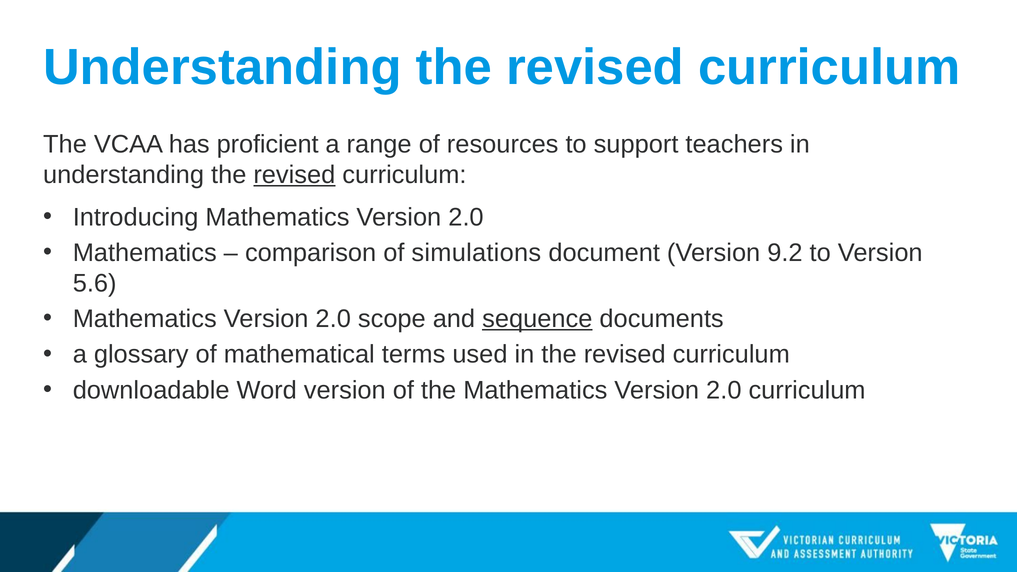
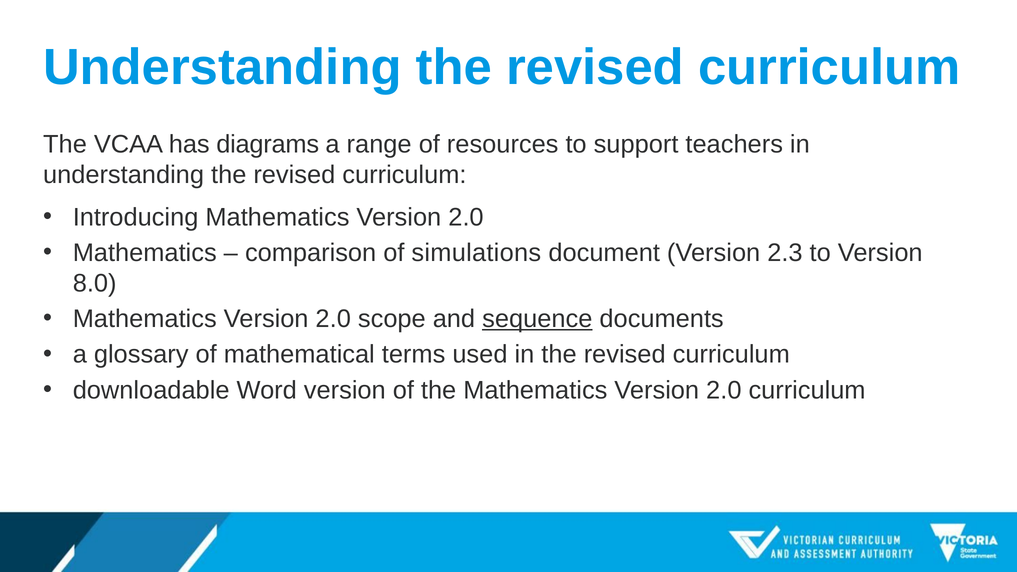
proficient: proficient -> diagrams
revised at (294, 175) underline: present -> none
9.2: 9.2 -> 2.3
5.6: 5.6 -> 8.0
